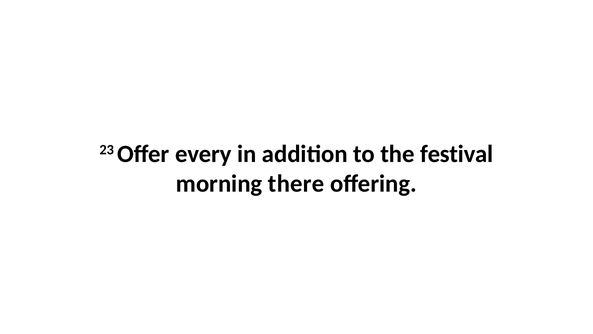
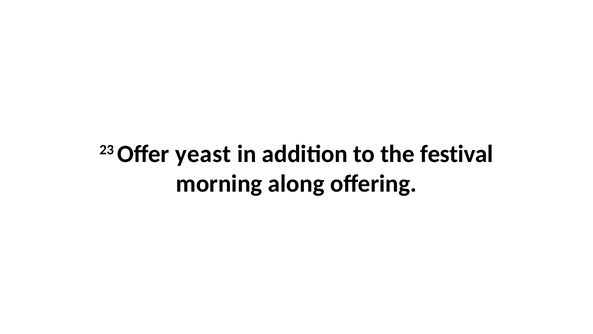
every: every -> yeast
there: there -> along
